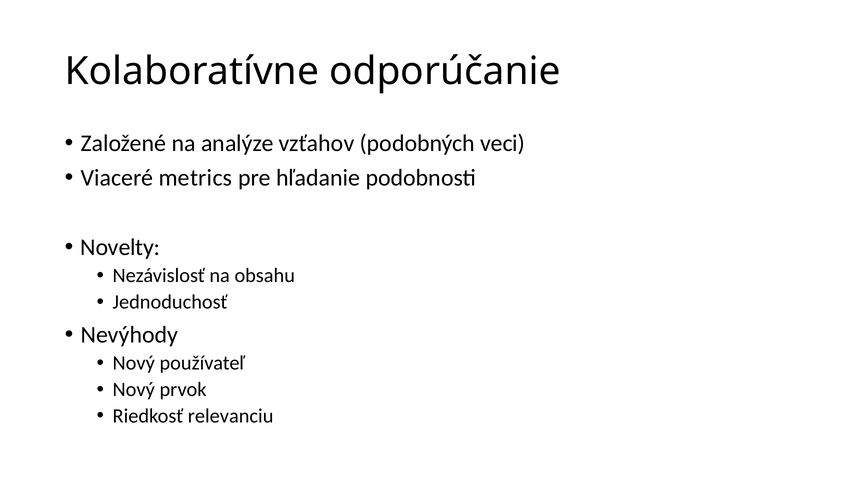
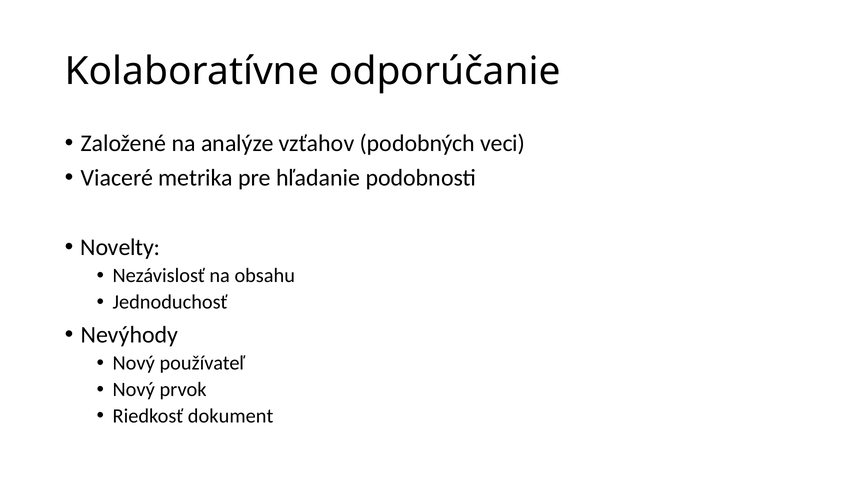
metrics: metrics -> metrika
relevanciu: relevanciu -> dokument
